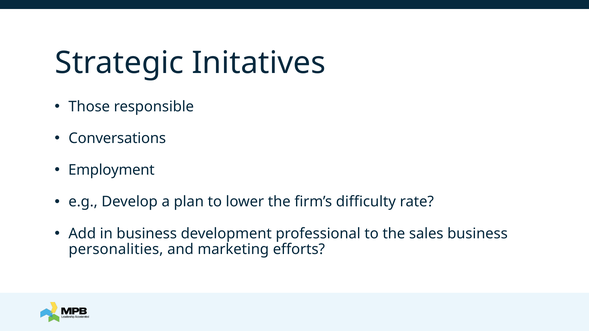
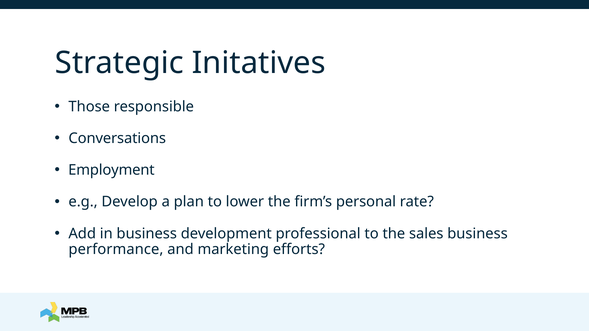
difficulty: difficulty -> personal
personalities: personalities -> performance
